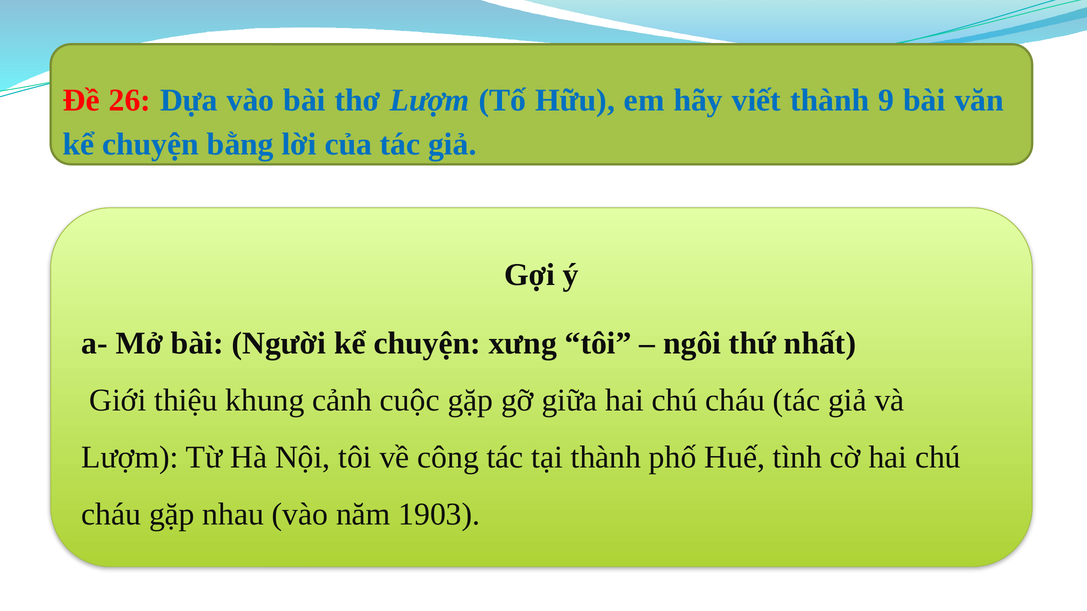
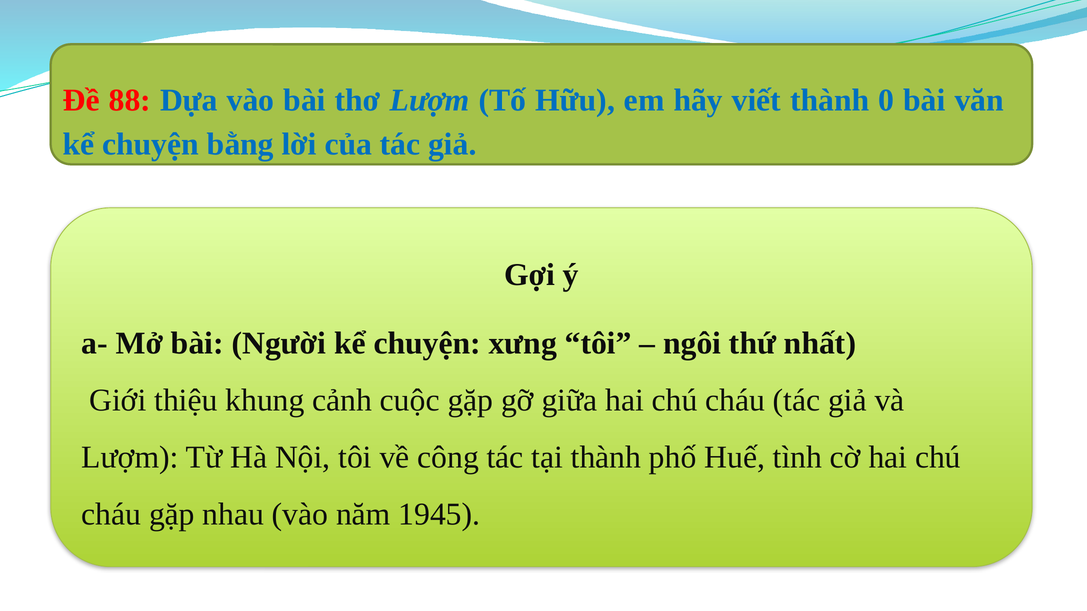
26: 26 -> 88
9: 9 -> 0
1903: 1903 -> 1945
